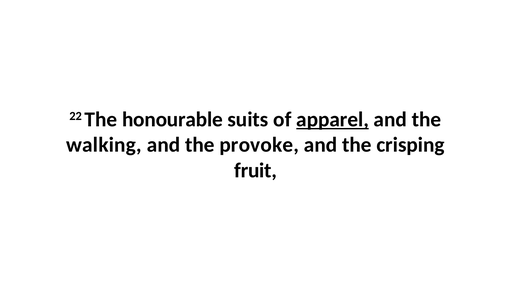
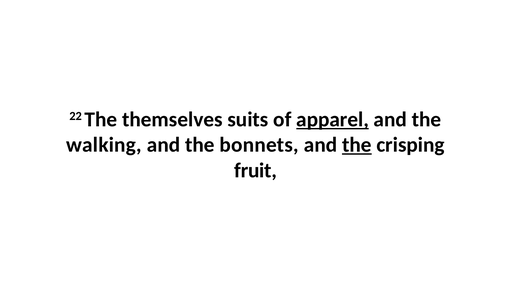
honourable: honourable -> themselves
provoke: provoke -> bonnets
the at (357, 145) underline: none -> present
